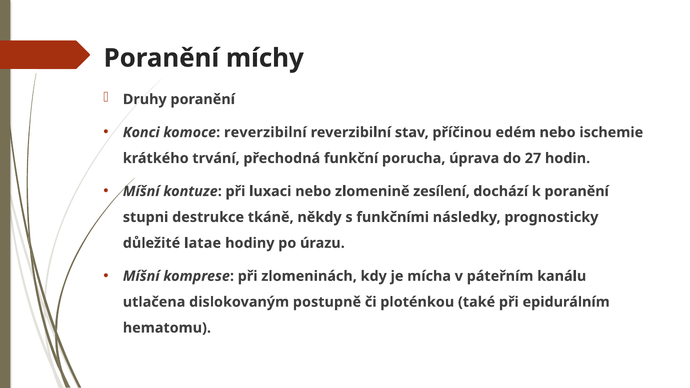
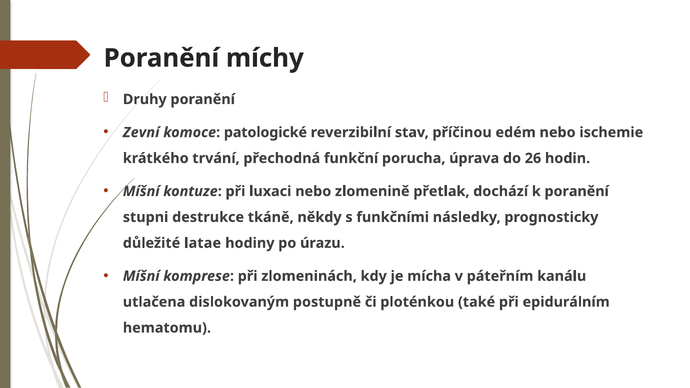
Konci: Konci -> Zevní
komoce reverzibilní: reverzibilní -> patologické
27: 27 -> 26
zesílení: zesílení -> přetlak
